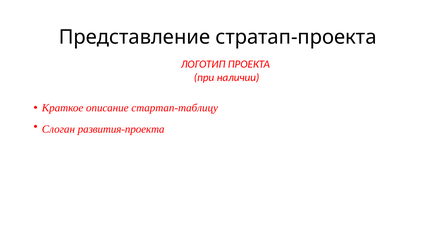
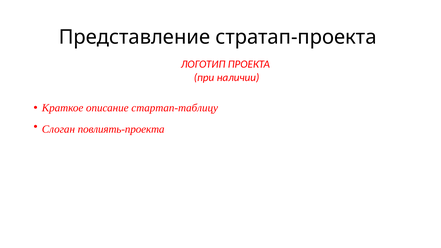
развития-проекта: развития-проекта -> повлиять-проекта
